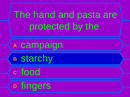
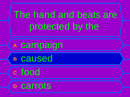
pasta: pasta -> beats
starchy: starchy -> caused
fingers: fingers -> carrots
